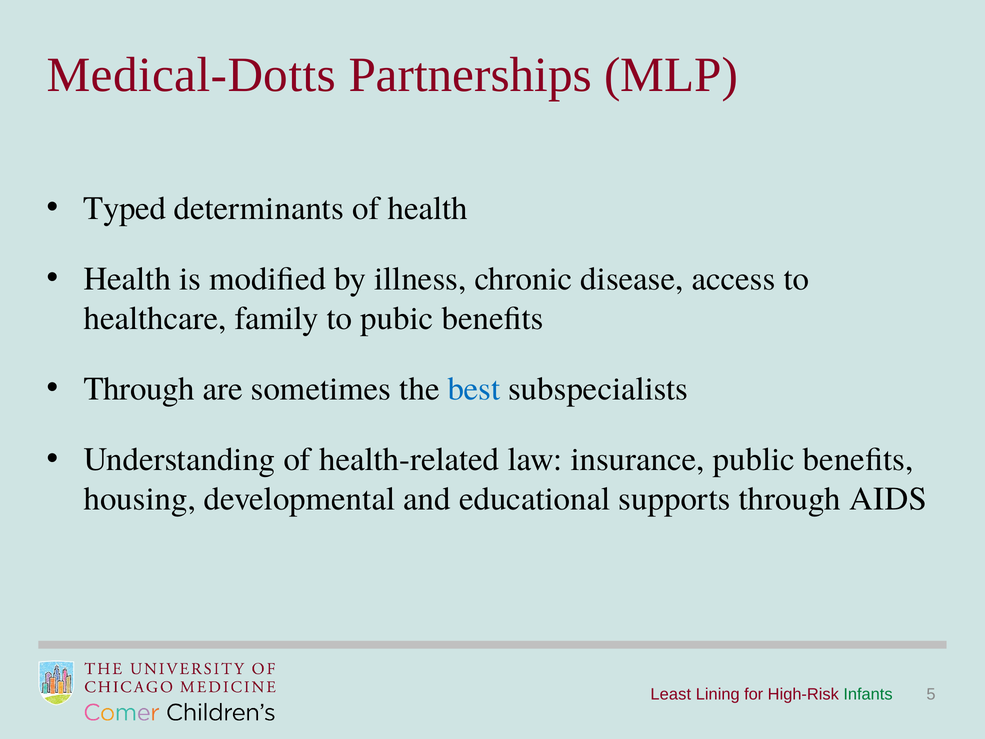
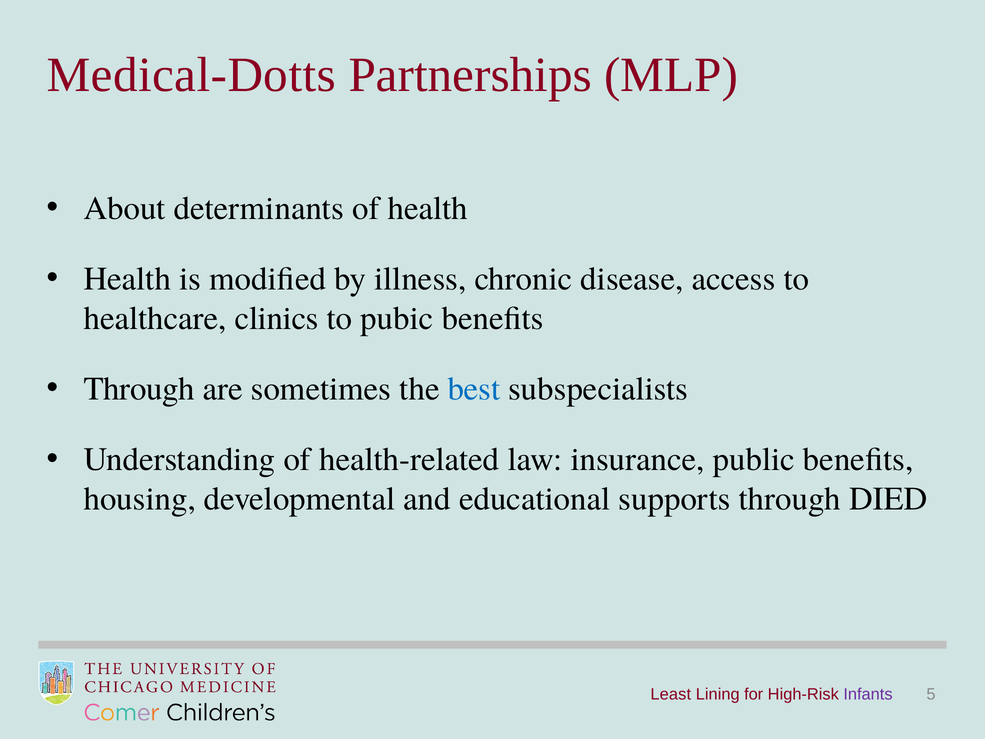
Typed: Typed -> About
family: family -> clinics
AIDS: AIDS -> DIED
Infants colour: green -> purple
